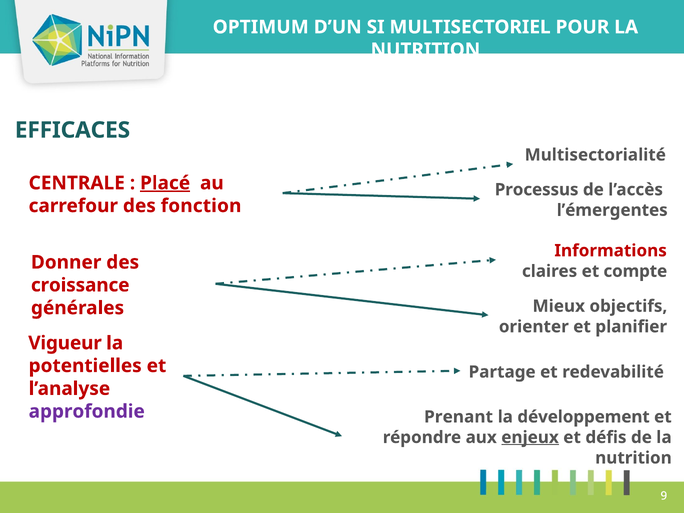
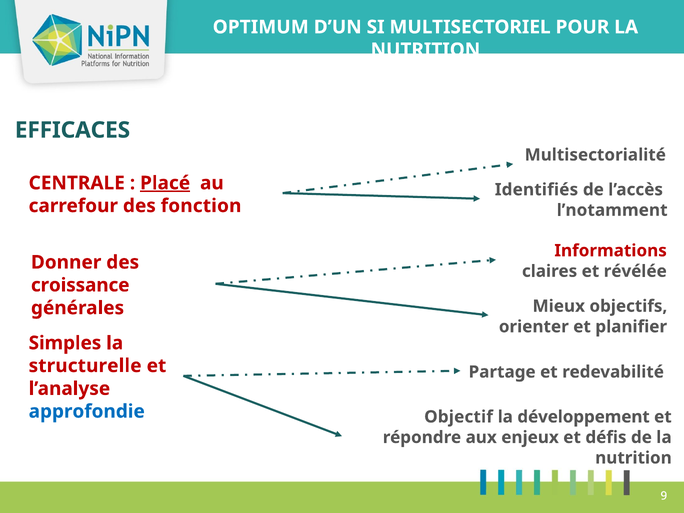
Processus: Processus -> Identifiés
l’émergentes: l’émergentes -> l’notamment
compte: compte -> révélée
Vigueur: Vigueur -> Simples
potentielles: potentielles -> structurelle
approfondie colour: purple -> blue
Prenant: Prenant -> Objectif
enjeux underline: present -> none
